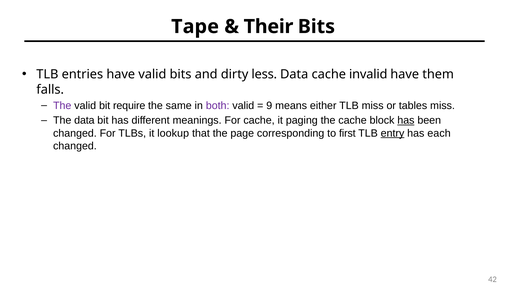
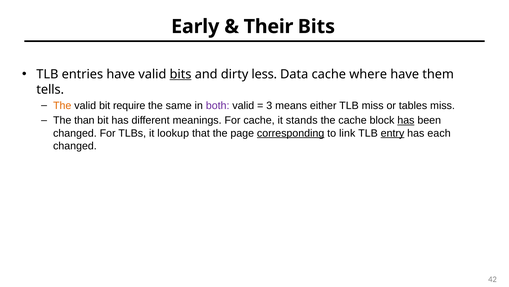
Tape: Tape -> Early
bits at (181, 74) underline: none -> present
invalid: invalid -> where
falls: falls -> tells
The at (62, 105) colour: purple -> orange
9: 9 -> 3
The data: data -> than
paging: paging -> stands
corresponding underline: none -> present
first: first -> link
